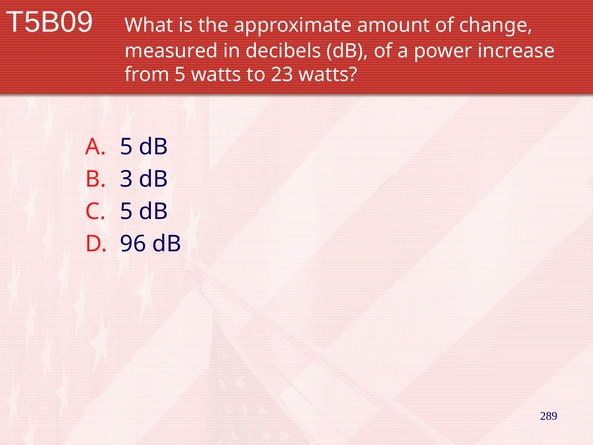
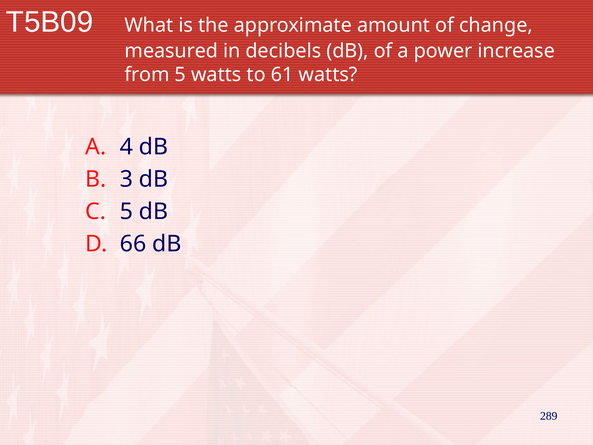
23: 23 -> 61
A 5: 5 -> 4
96: 96 -> 66
